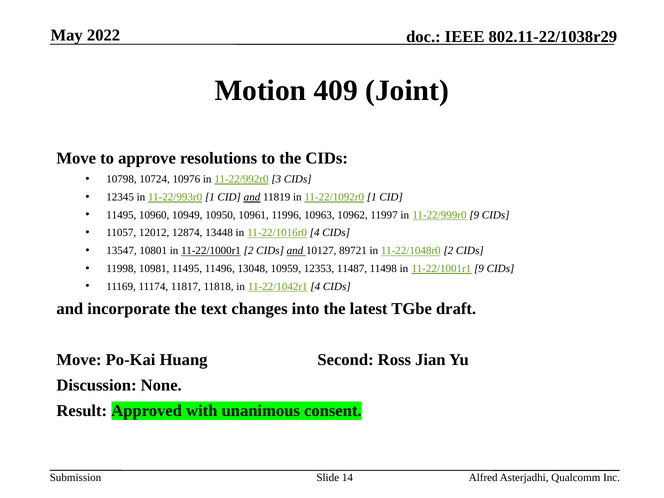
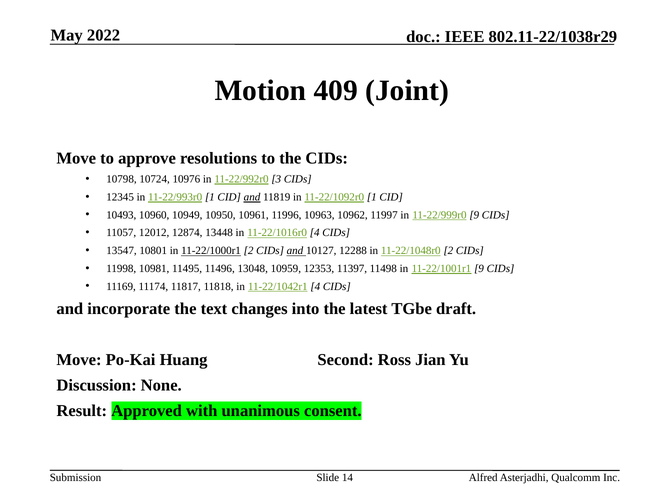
11495 at (121, 215): 11495 -> 10493
89721: 89721 -> 12288
11487: 11487 -> 11397
